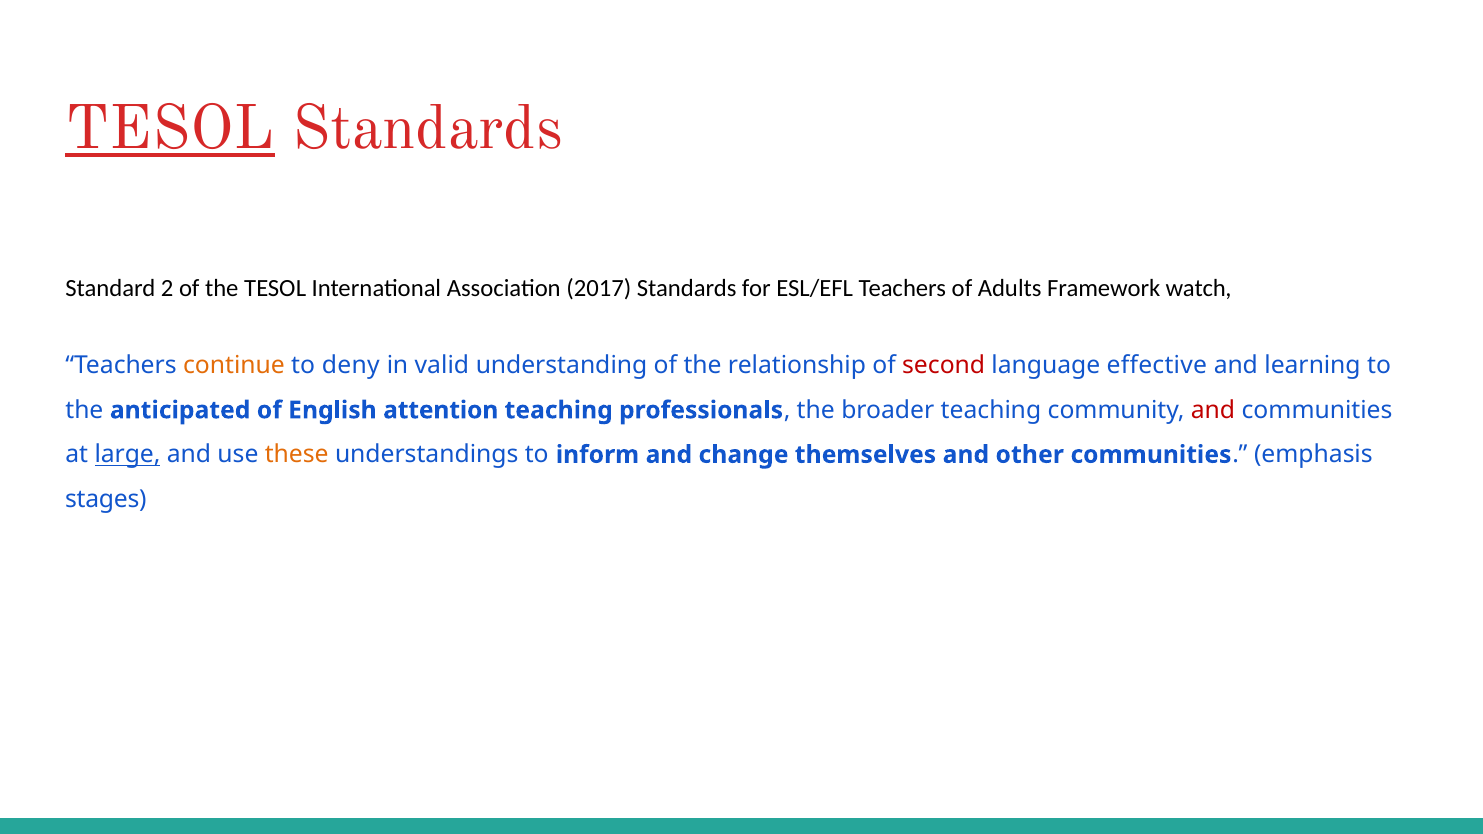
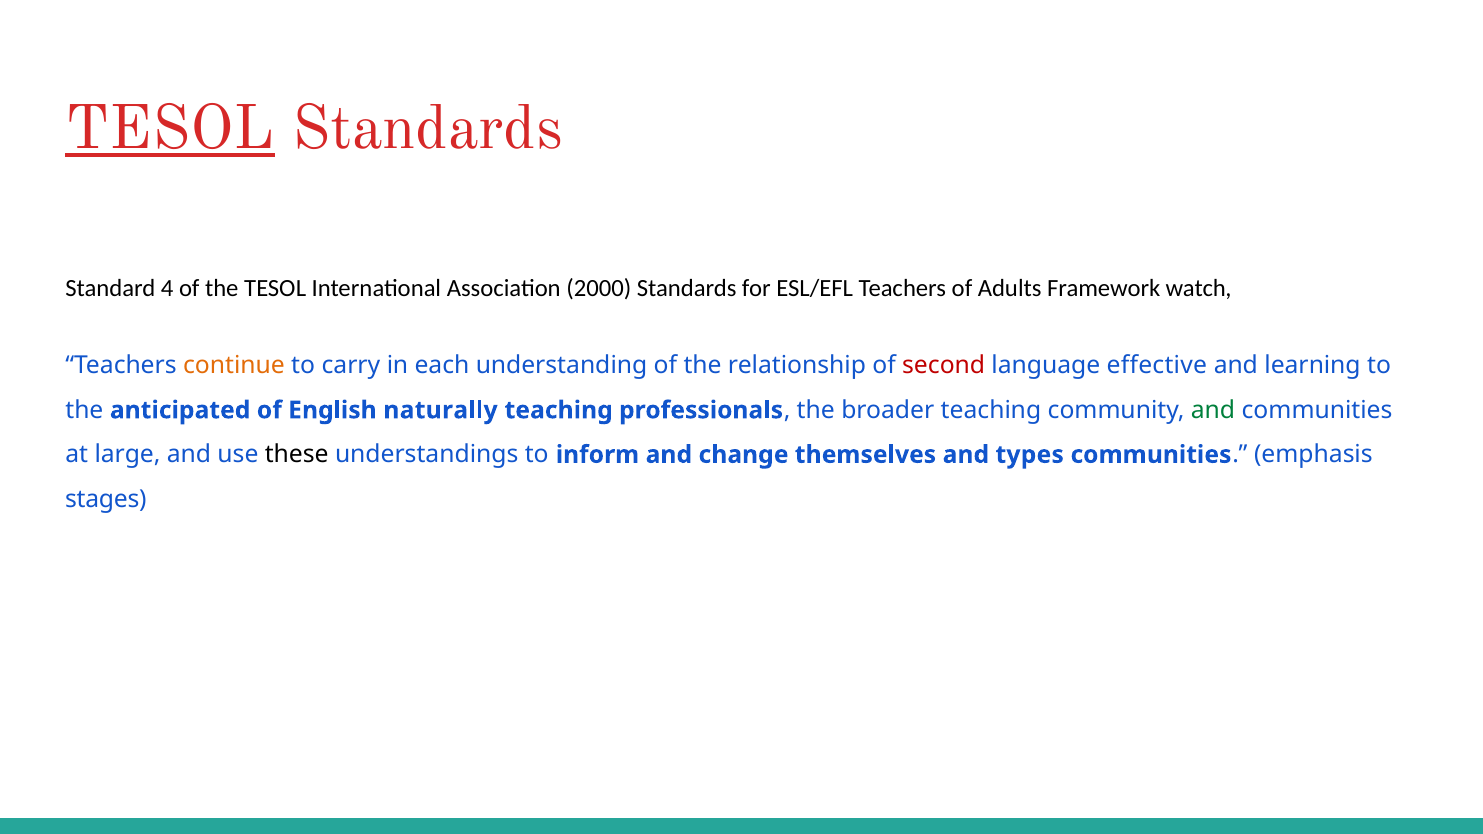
2: 2 -> 4
2017: 2017 -> 2000
deny: deny -> carry
valid: valid -> each
attention: attention -> naturally
and at (1213, 410) colour: red -> green
large underline: present -> none
these colour: orange -> black
other: other -> types
